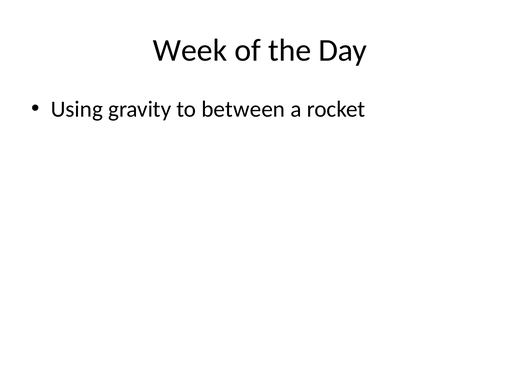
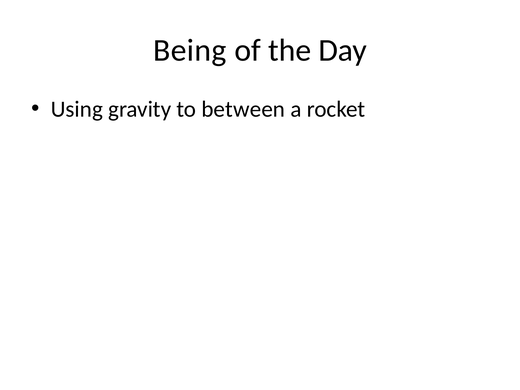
Week: Week -> Being
